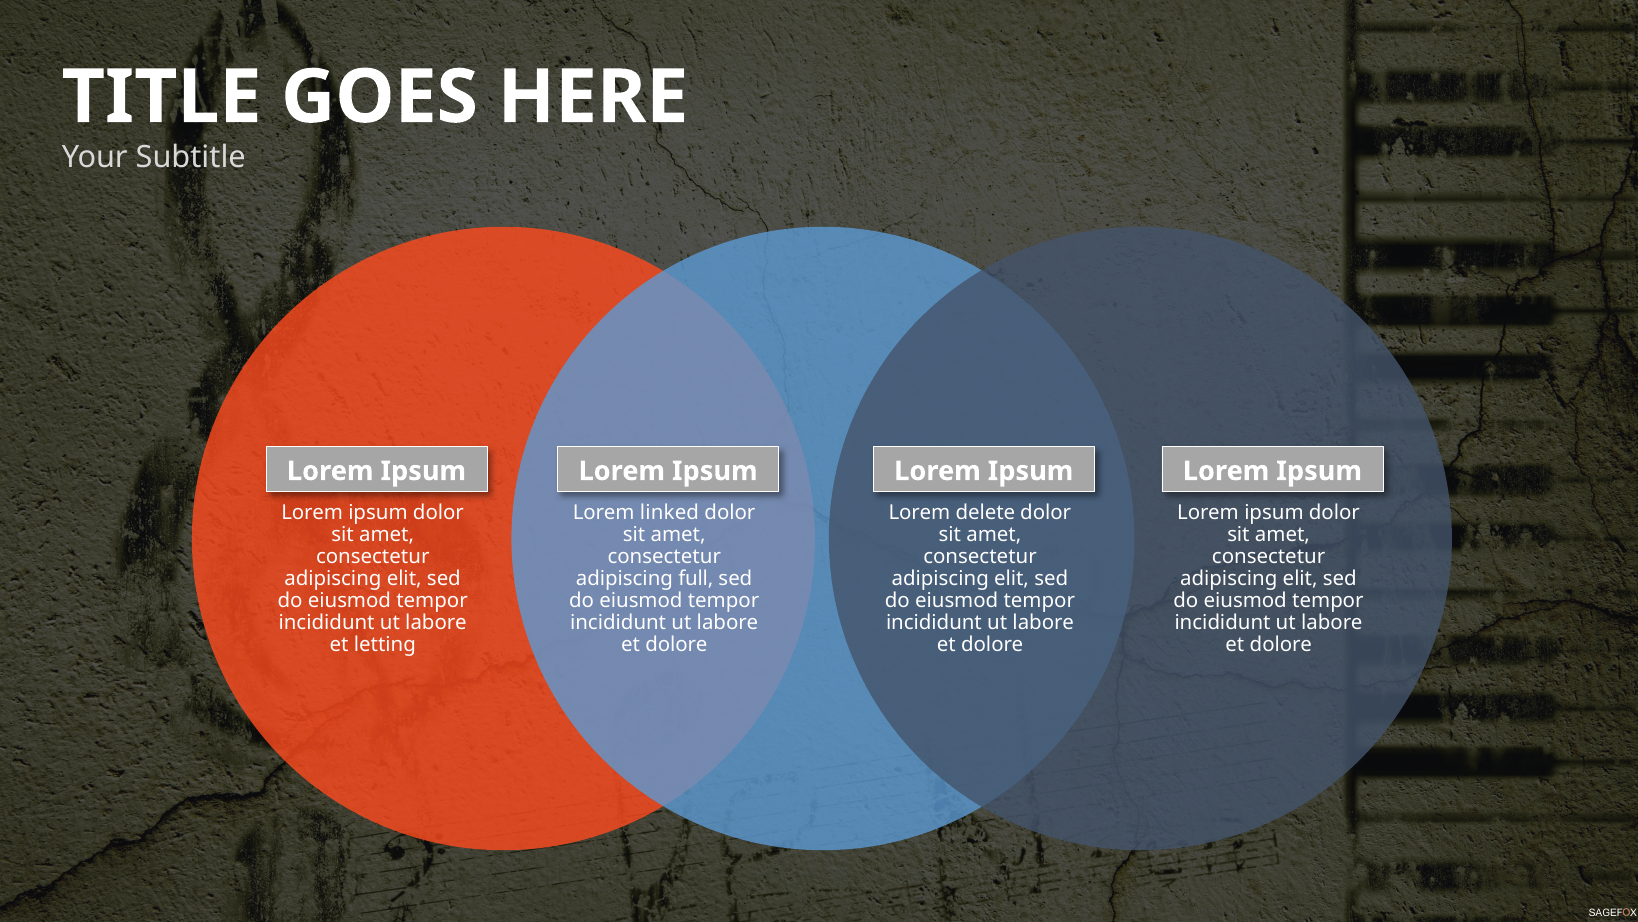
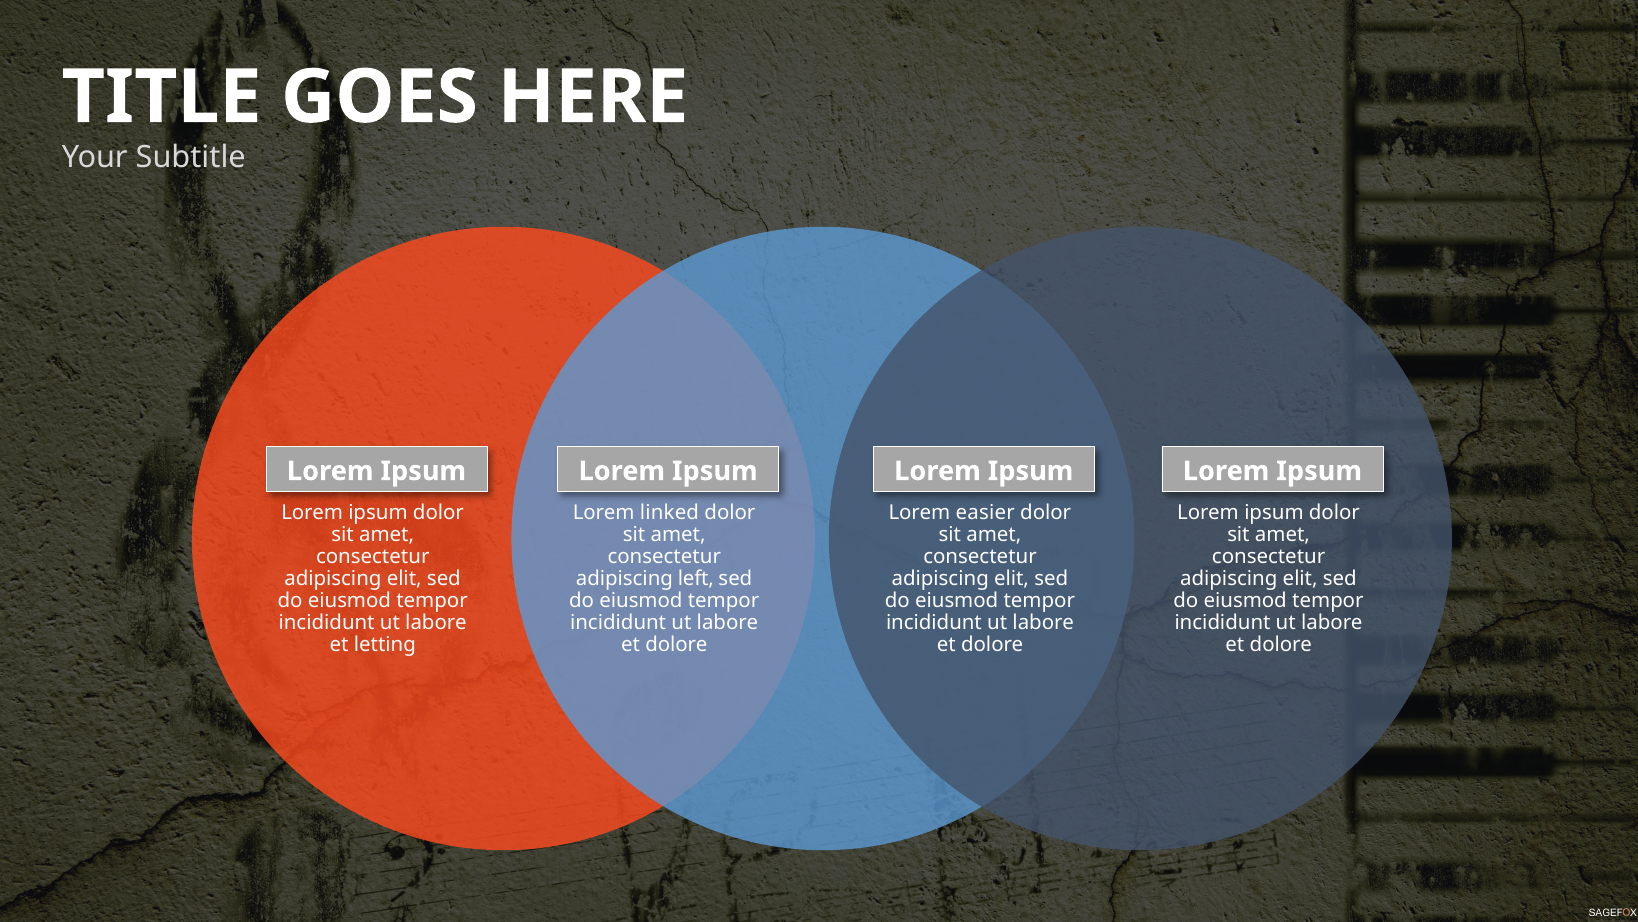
delete: delete -> easier
full: full -> left
